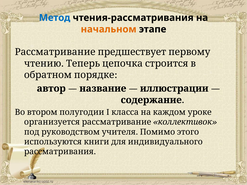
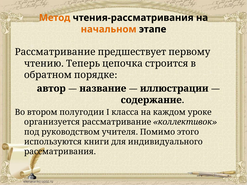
Метод colour: blue -> orange
